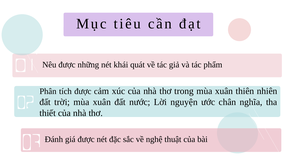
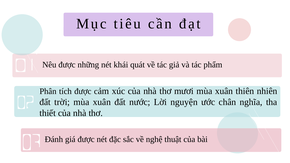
trong: trong -> mươi
